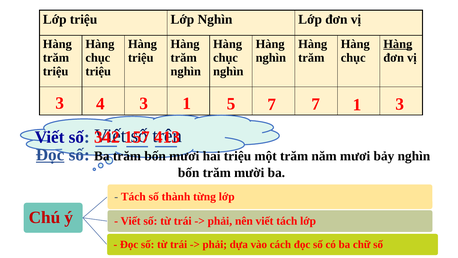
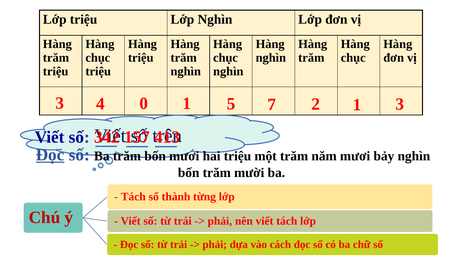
Hàng at (398, 44) underline: present -> none
4 3: 3 -> 0
7 7: 7 -> 2
